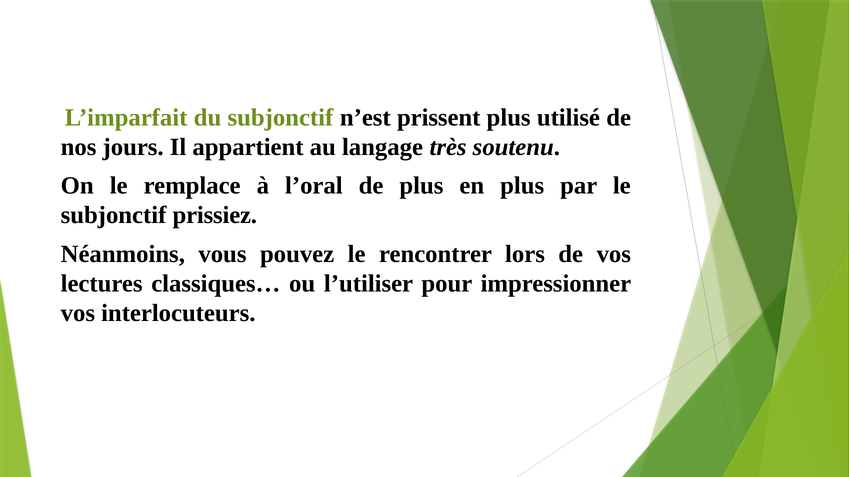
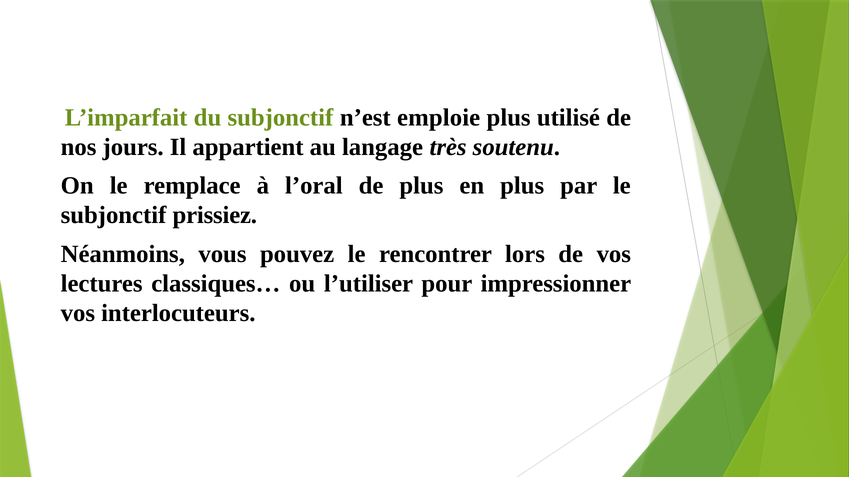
prissent: prissent -> emploie
